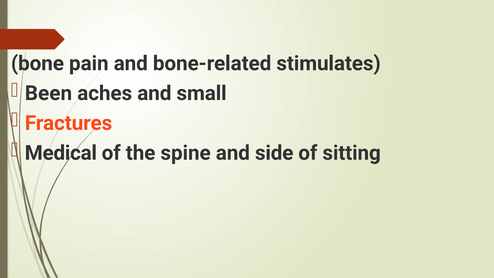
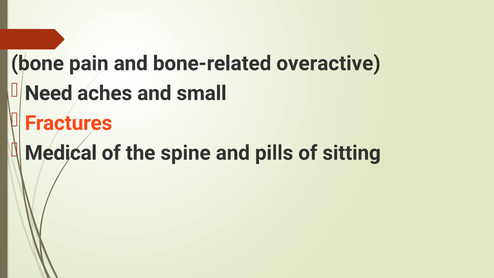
stimulates: stimulates -> overactive
Been: Been -> Need
side: side -> pills
